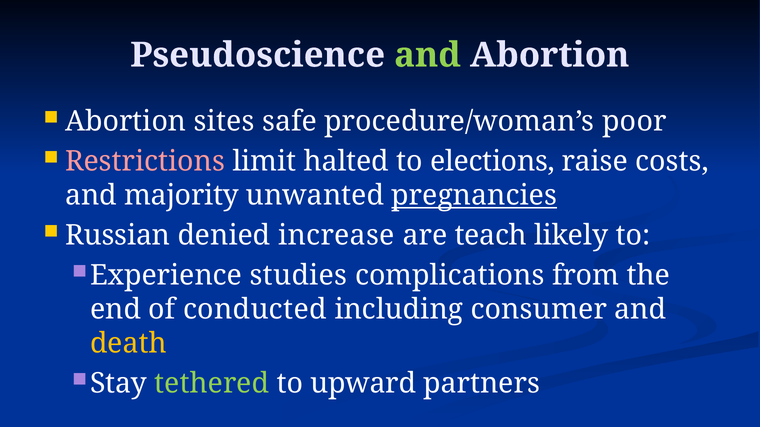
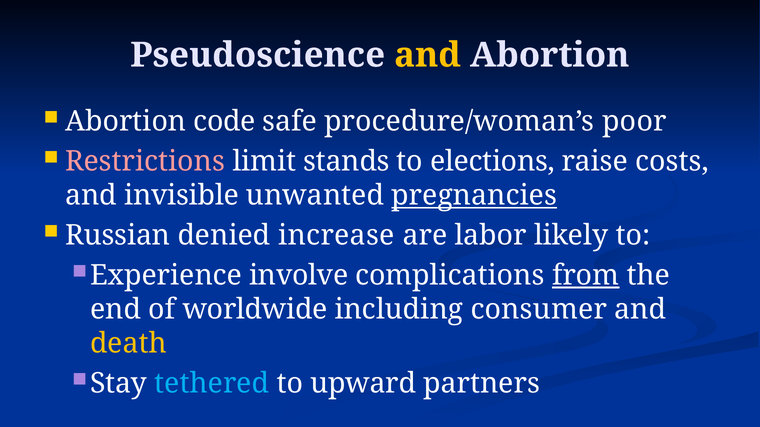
and at (428, 55) colour: light green -> yellow
sites: sites -> code
halted: halted -> stands
majority: majority -> invisible
teach: teach -> labor
studies: studies -> involve
from underline: none -> present
conducted: conducted -> worldwide
tethered colour: light green -> light blue
